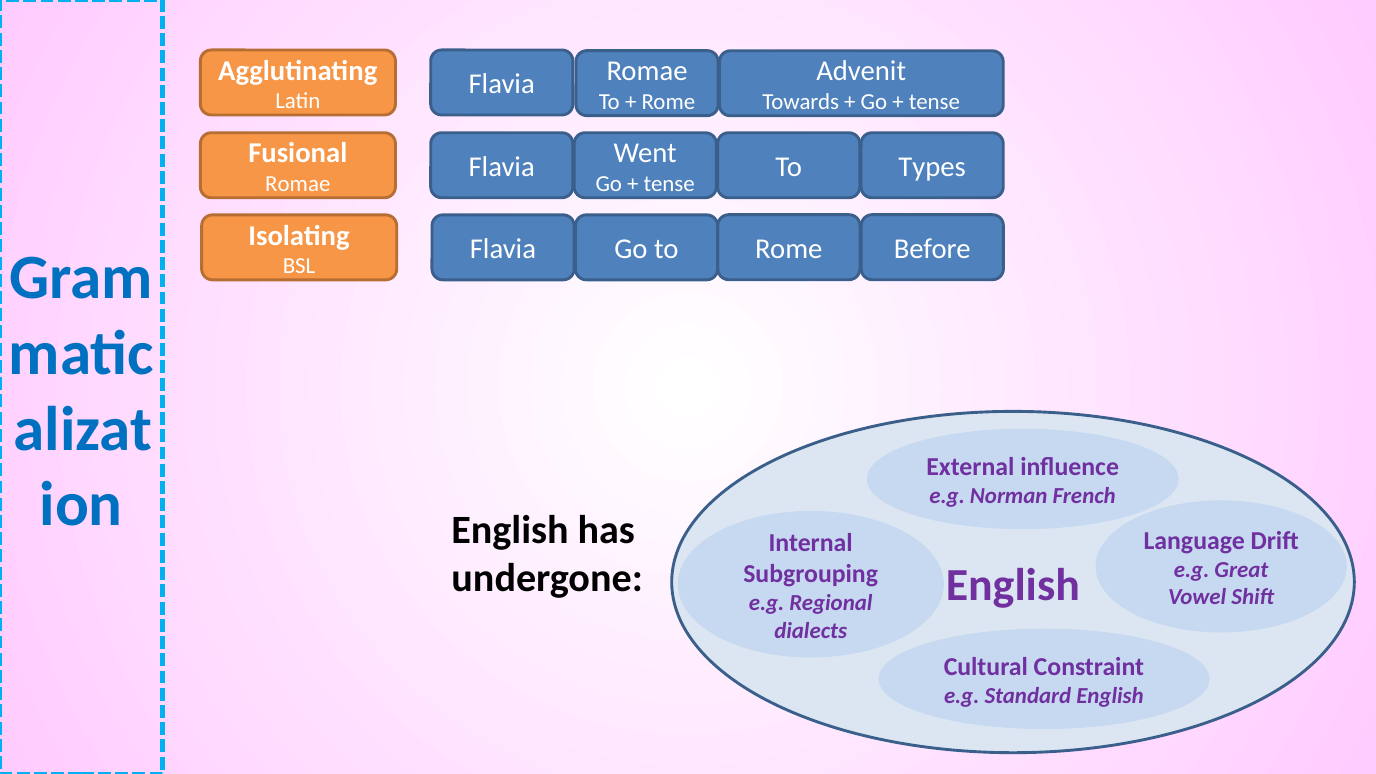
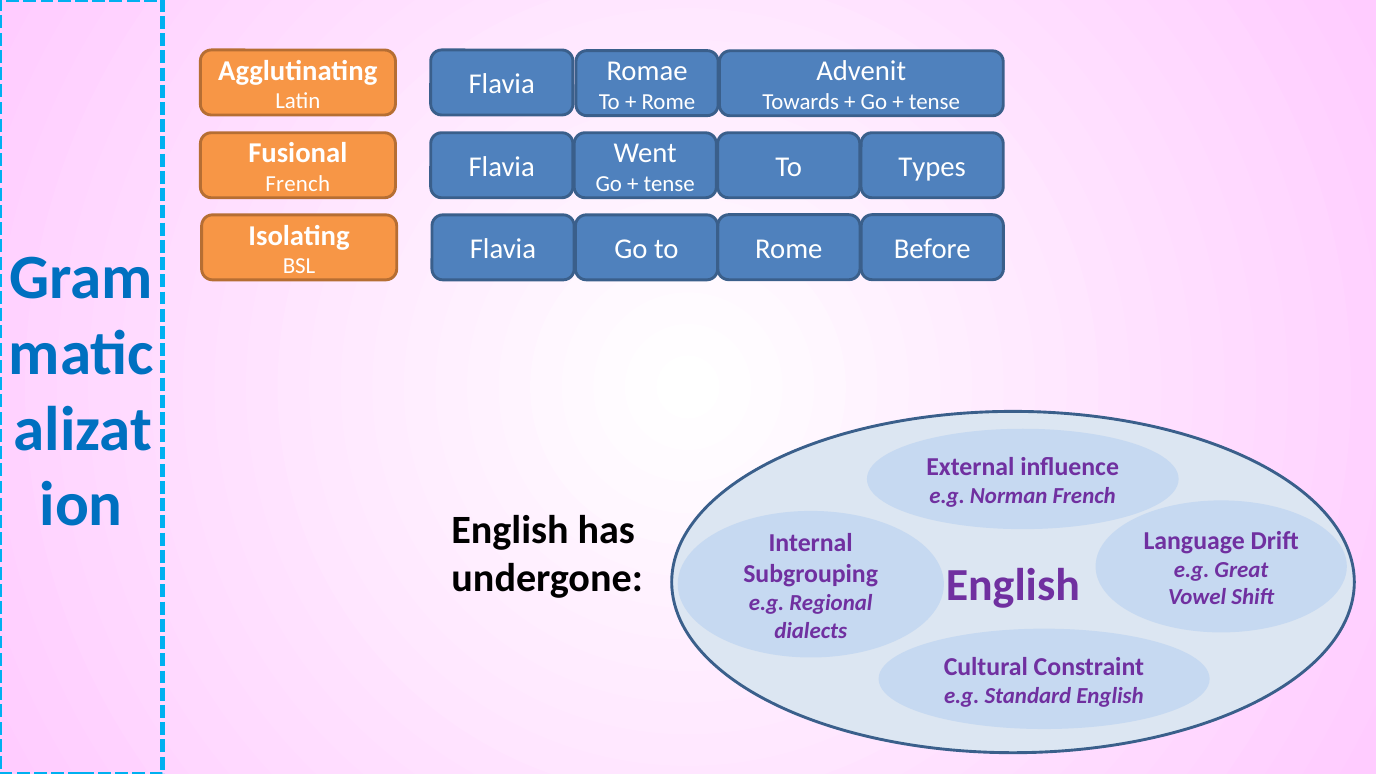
Romae at (298, 184): Romae -> French
